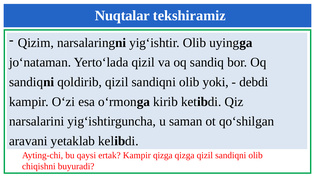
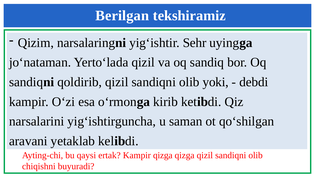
Nuqtalar: Nuqtalar -> Berilgan
yig‘ishtir Olib: Olib -> Sehr
